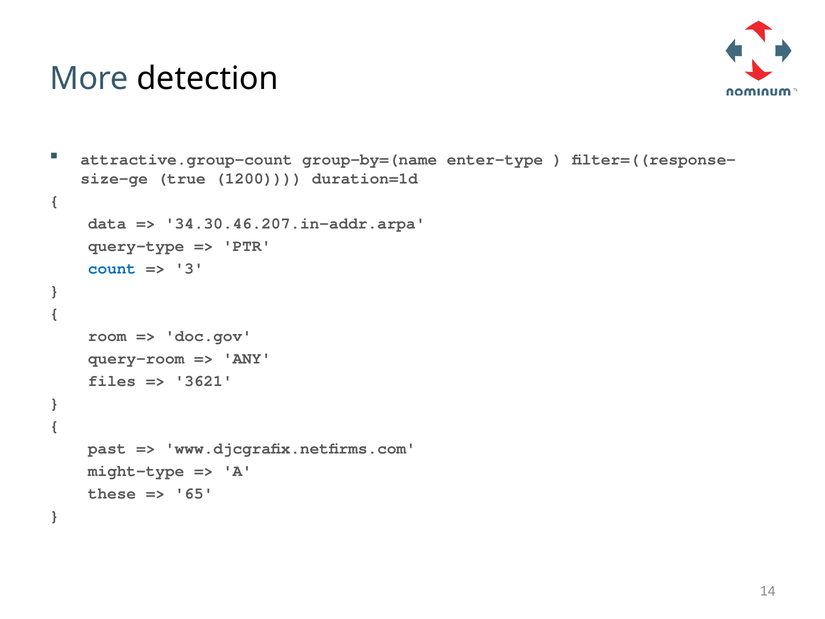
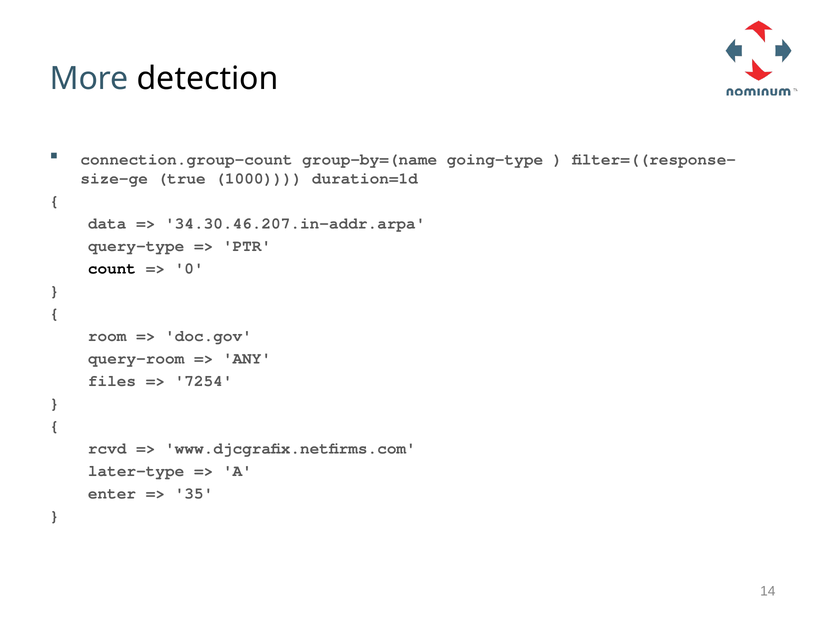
attractive.group-count: attractive.group-count -> connection.group-count
enter-type: enter-type -> going-type
1200: 1200 -> 1000
count colour: blue -> black
3: 3 -> 0
3621: 3621 -> 7254
past: past -> rcvd
might-type: might-type -> later-type
these: these -> enter
65: 65 -> 35
